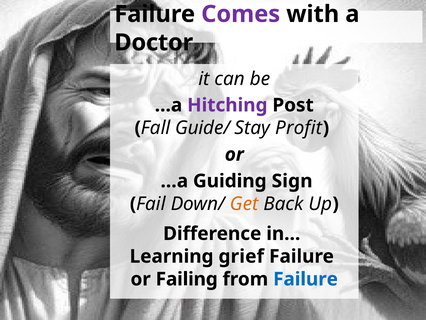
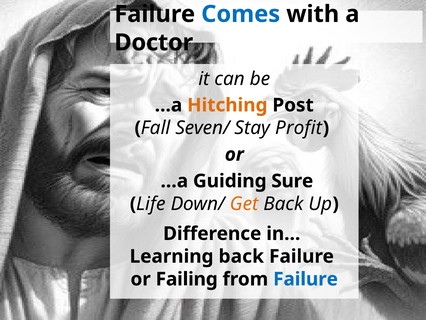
Comes colour: purple -> blue
Hitching colour: purple -> orange
Guide/: Guide/ -> Seven/
Sign: Sign -> Sure
Fail: Fail -> Life
Learning grief: grief -> back
